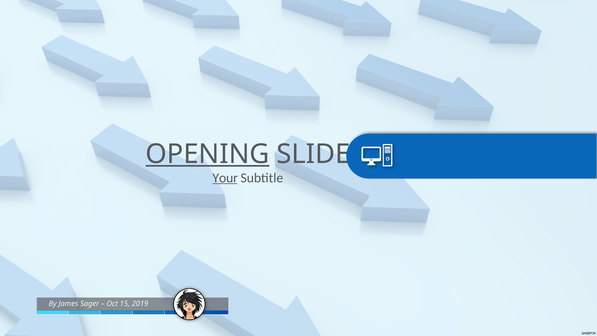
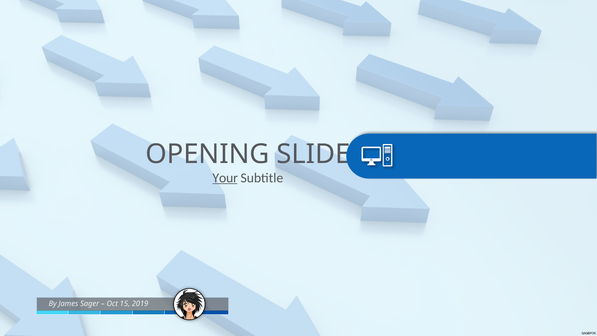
OPENING underline: present -> none
